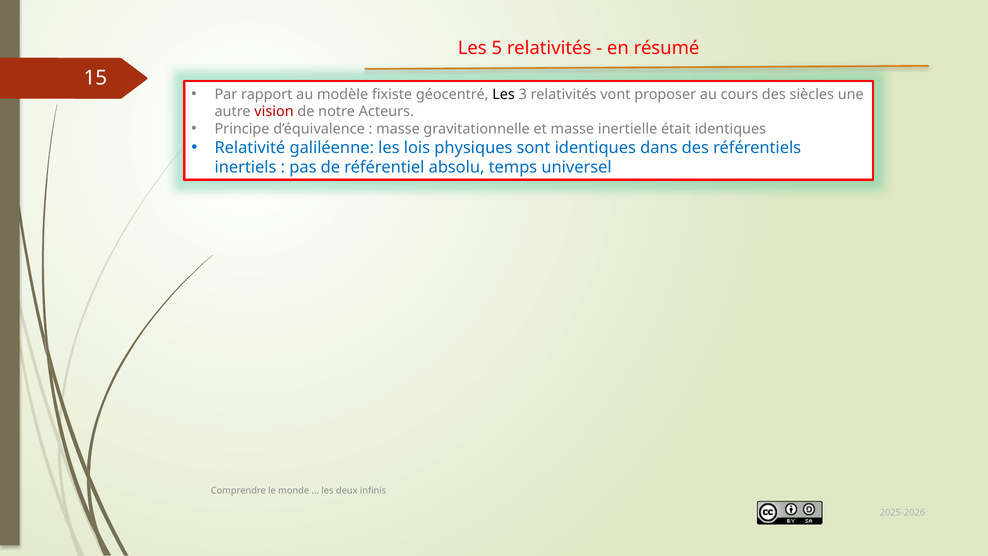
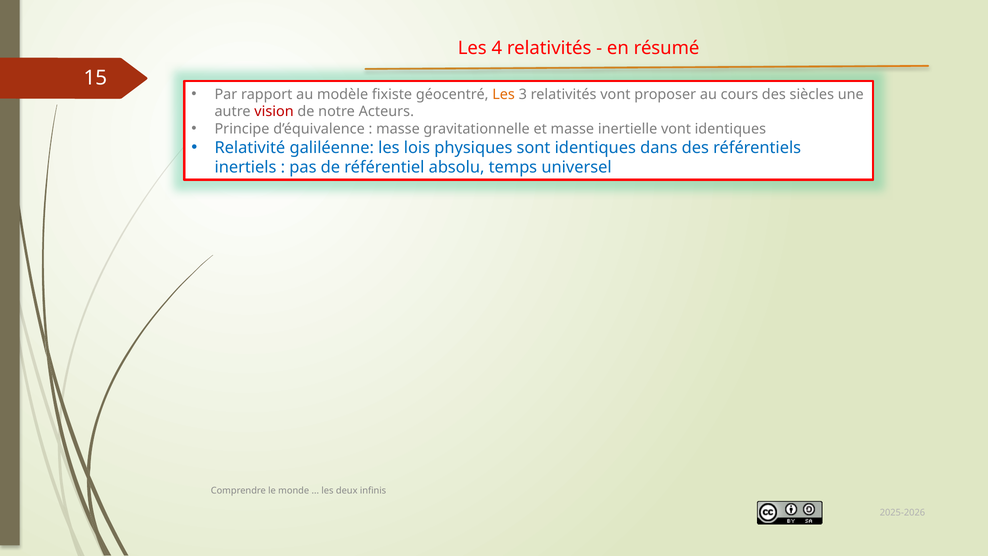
5: 5 -> 4
Les at (504, 94) colour: black -> orange
inertielle était: était -> vont
